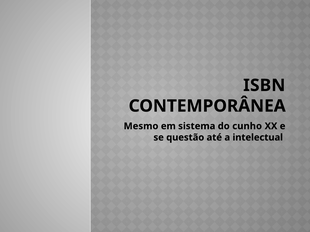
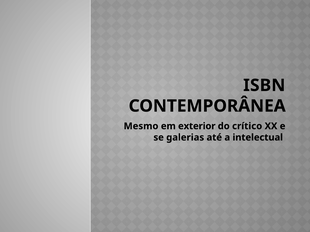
sistema: sistema -> exterior
cunho: cunho -> crítico
questão: questão -> galerias
